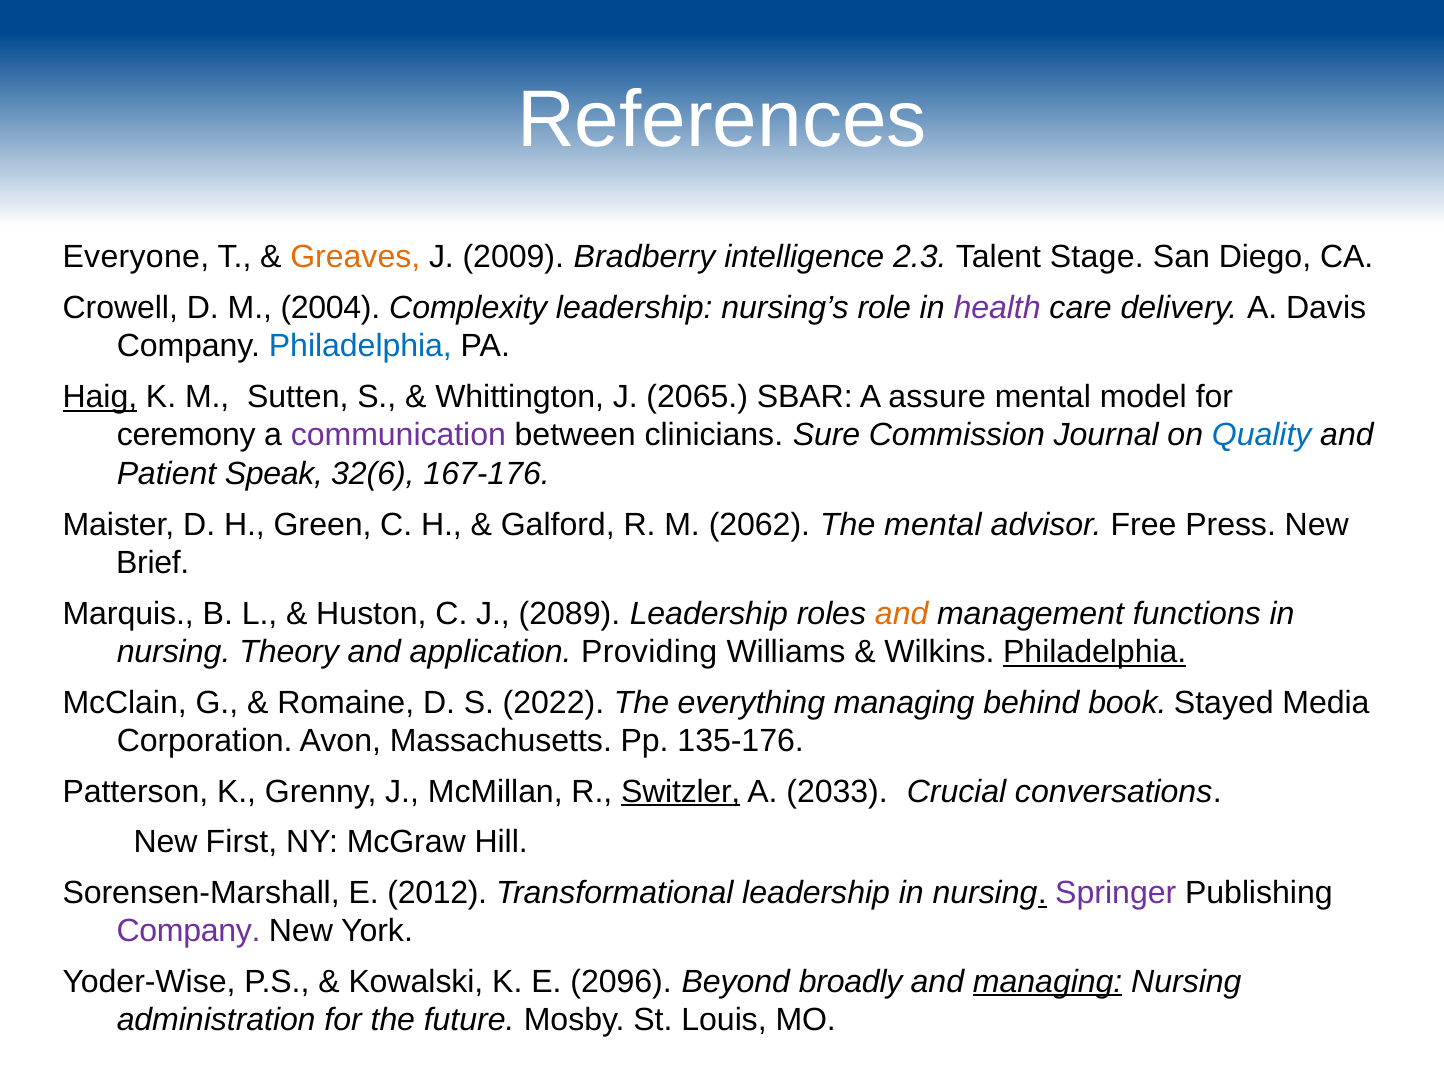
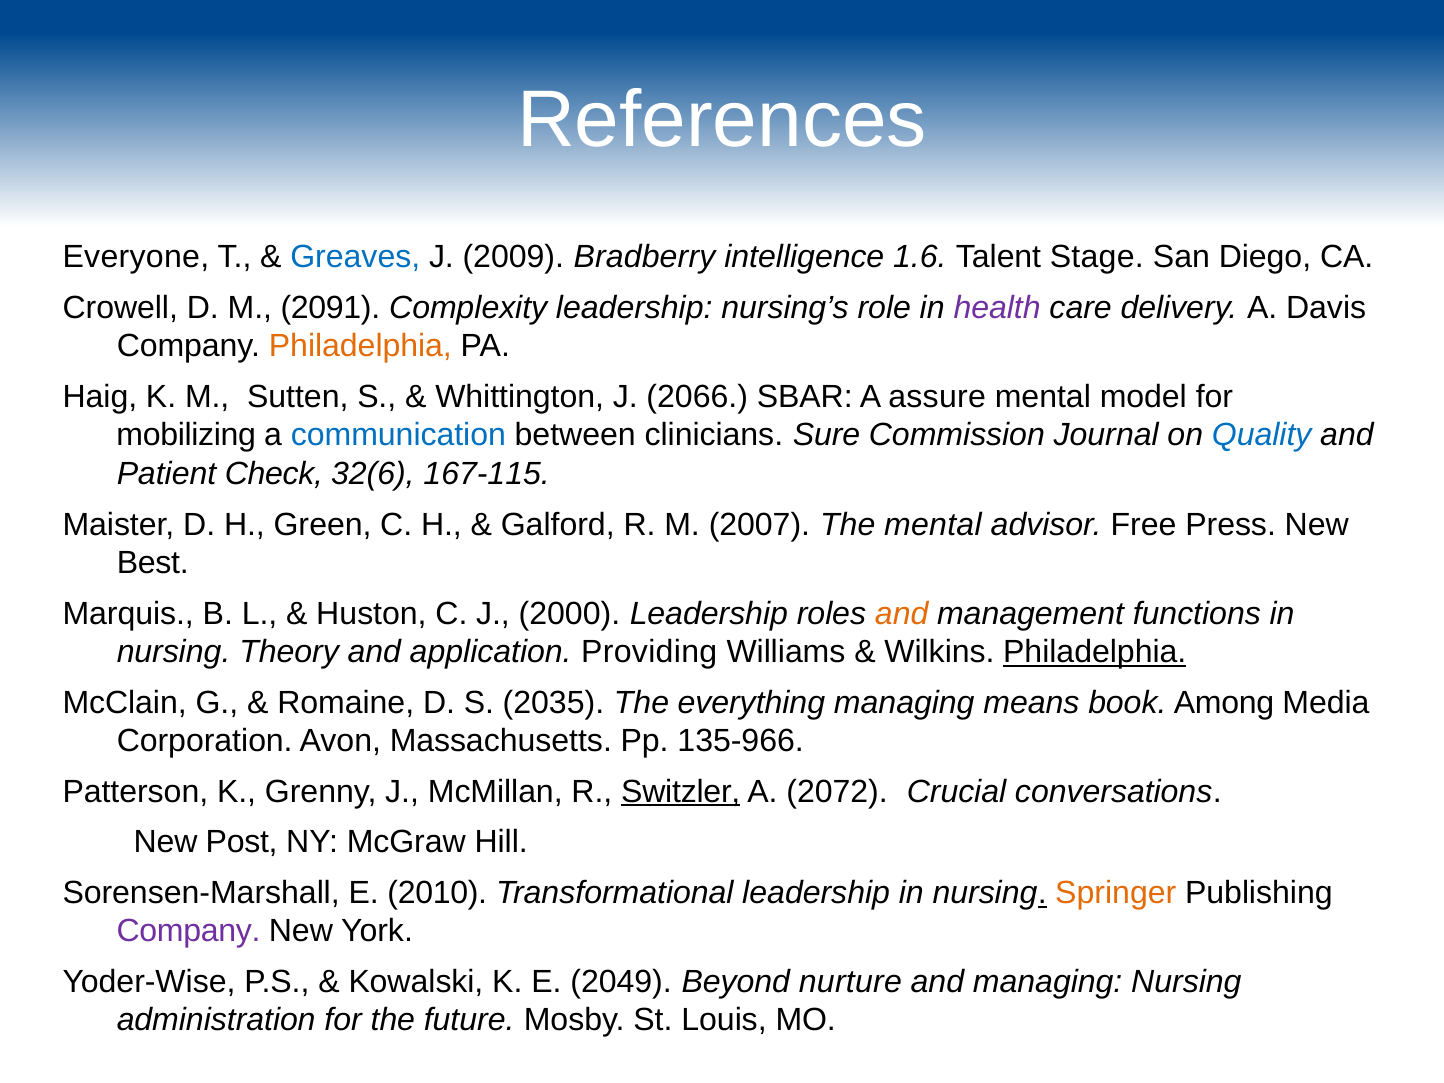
Greaves colour: orange -> blue
2.3: 2.3 -> 1.6
2004: 2004 -> 2091
Philadelphia at (360, 346) colour: blue -> orange
Haig underline: present -> none
2065: 2065 -> 2066
ceremony: ceremony -> mobilizing
communication colour: purple -> blue
Speak: Speak -> Check
167-176: 167-176 -> 167-115
2062: 2062 -> 2007
Brief: Brief -> Best
2089: 2089 -> 2000
2022: 2022 -> 2035
behind: behind -> means
Stayed: Stayed -> Among
135-176: 135-176 -> 135-966
2033: 2033 -> 2072
First: First -> Post
2012: 2012 -> 2010
Springer colour: purple -> orange
2096: 2096 -> 2049
broadly: broadly -> nurture
managing at (1048, 982) underline: present -> none
